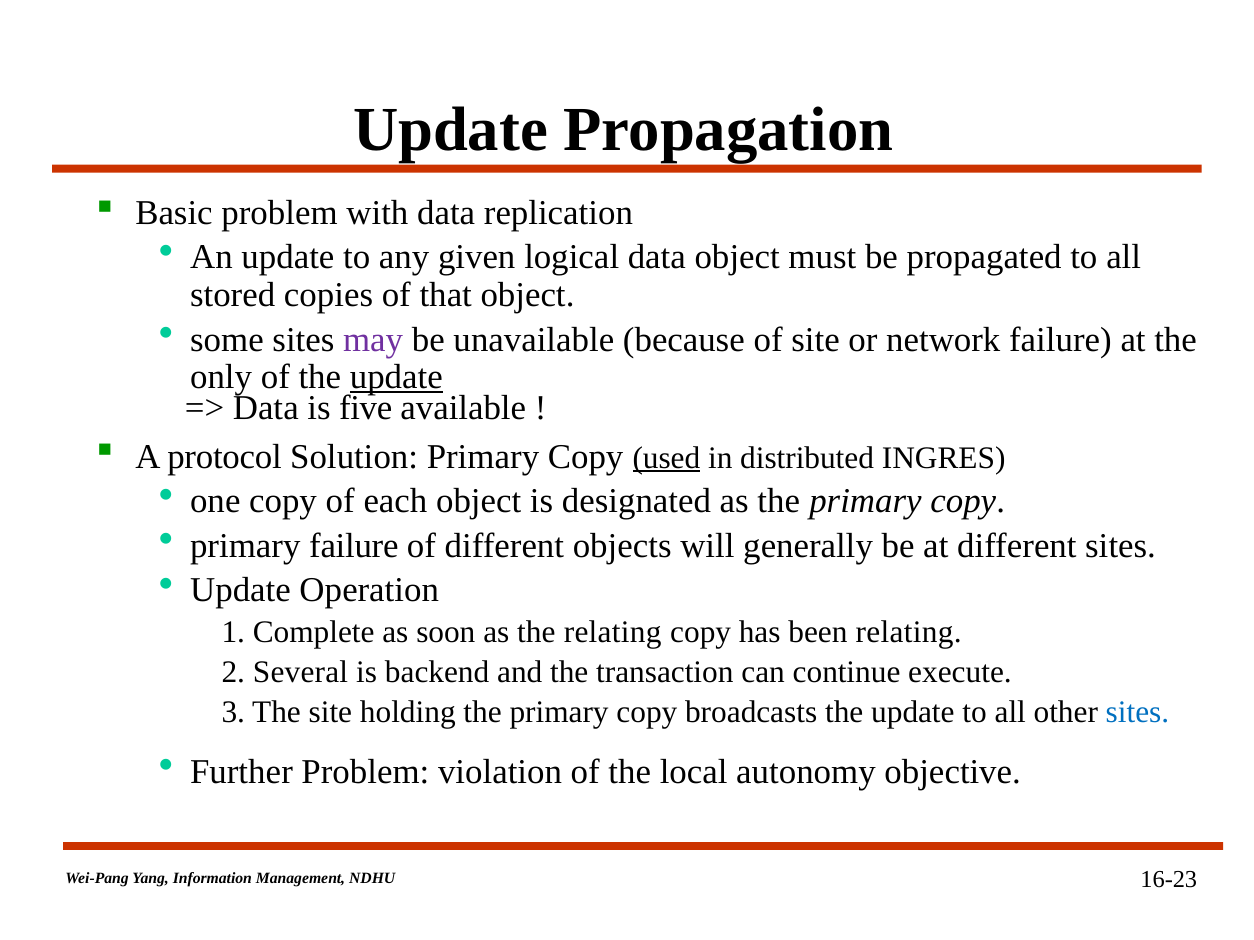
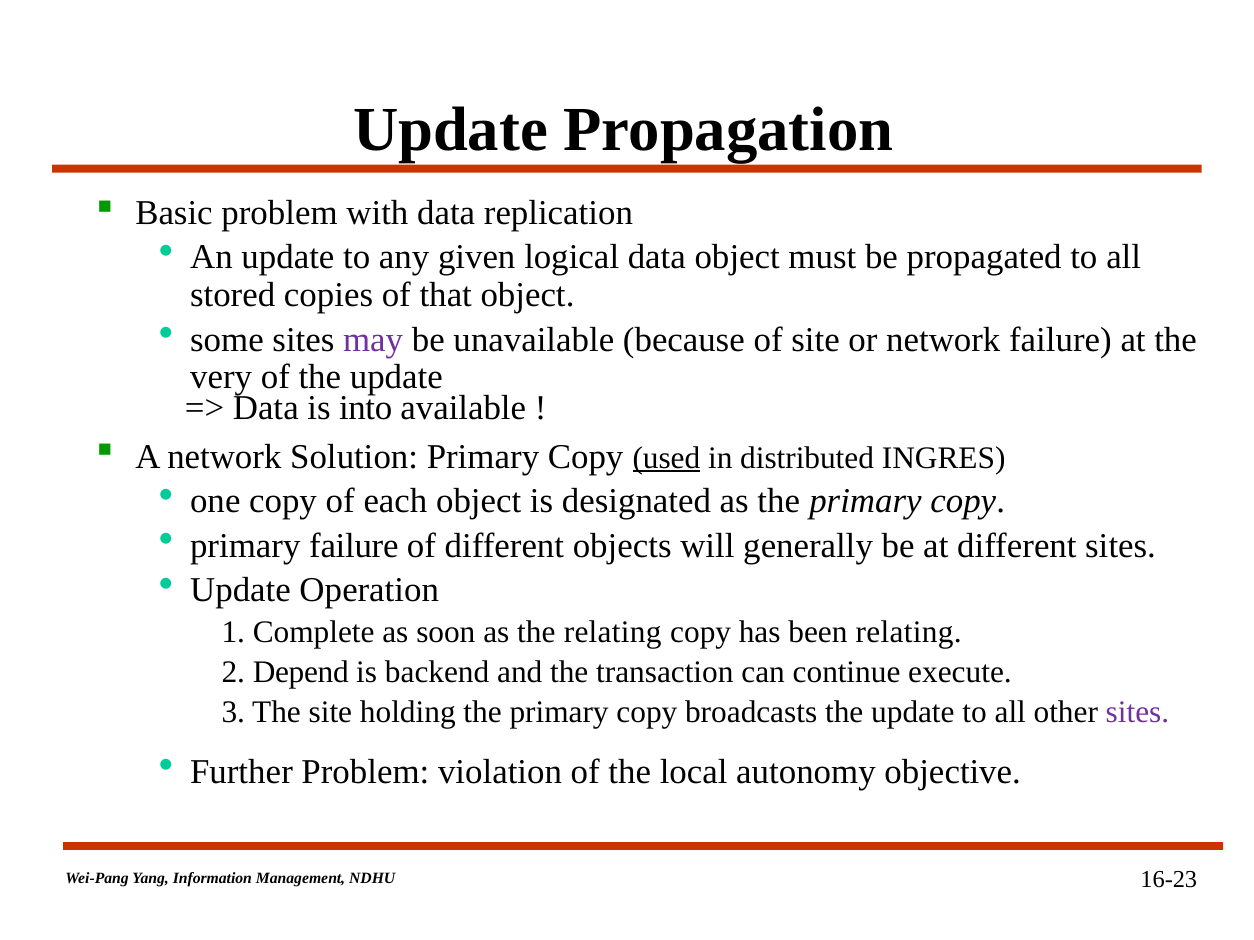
only: only -> very
update at (396, 377) underline: present -> none
five: five -> into
A protocol: protocol -> network
Several: Several -> Depend
sites at (1137, 713) colour: blue -> purple
